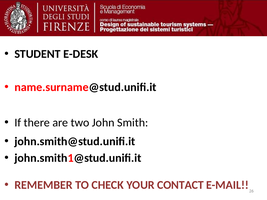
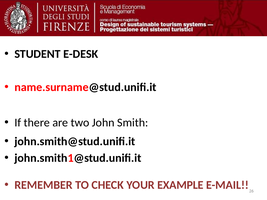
CONTACT: CONTACT -> EXAMPLE
